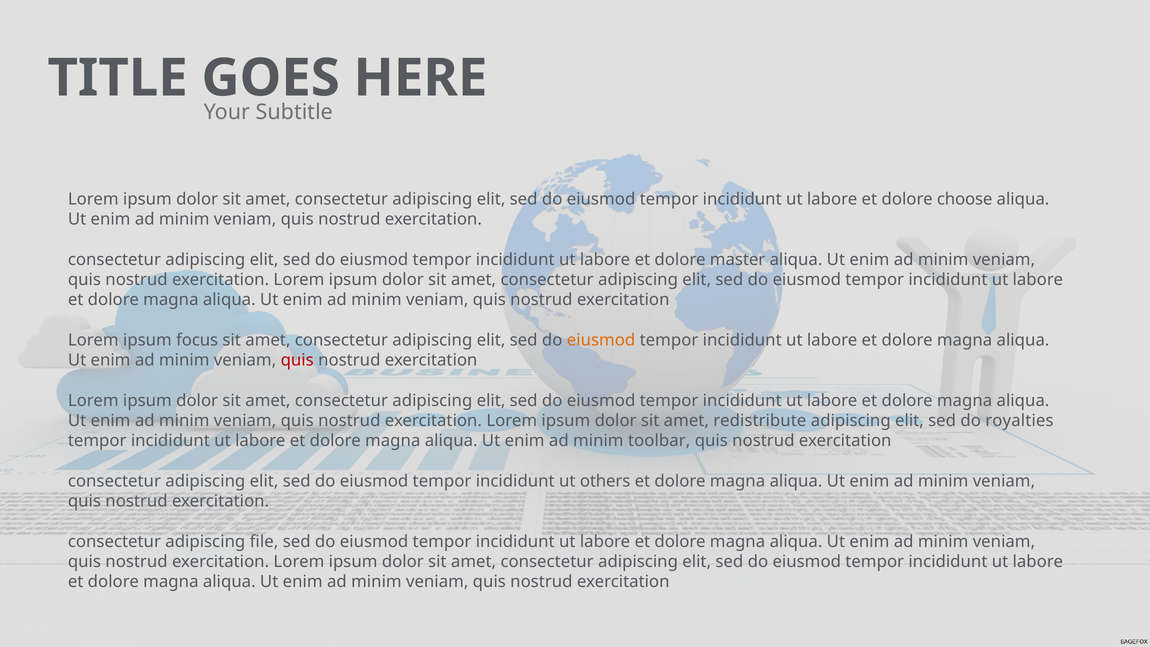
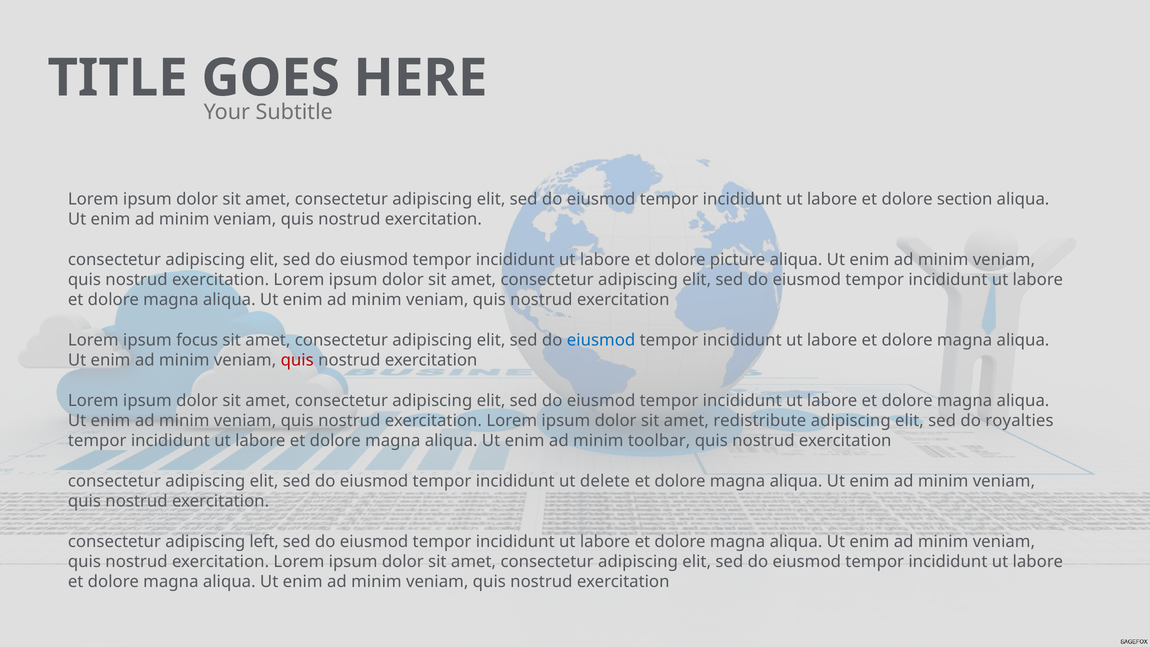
choose: choose -> section
master: master -> picture
eiusmod at (601, 340) colour: orange -> blue
others: others -> delete
file: file -> left
